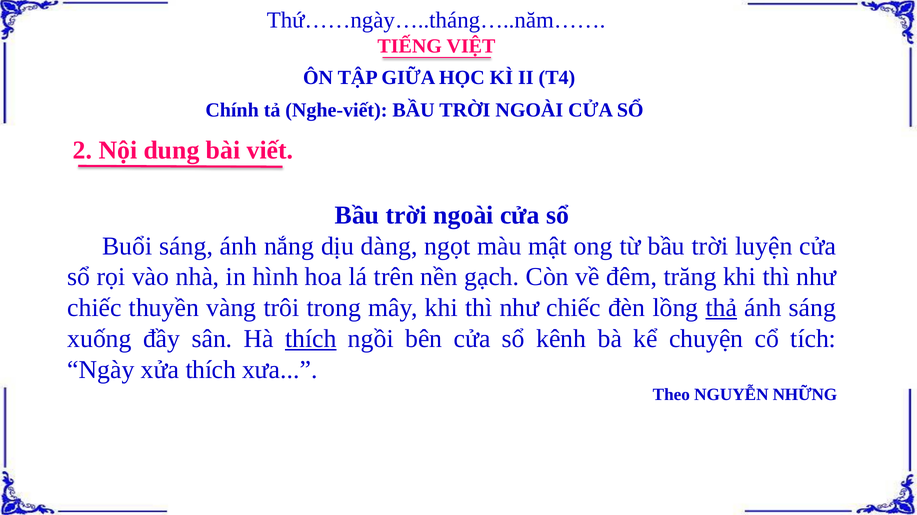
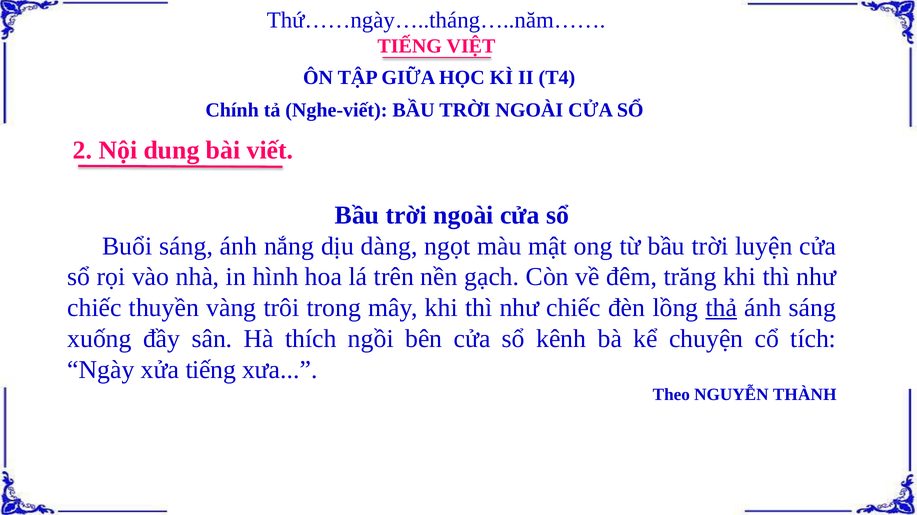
thích at (311, 339) underline: present -> none
xửa thích: thích -> tiếng
NHỮNG: NHỮNG -> THÀNH
